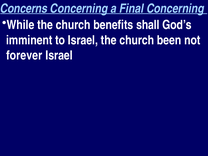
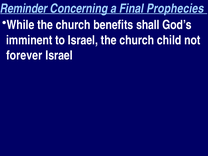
Concerns: Concerns -> Reminder
Final Concerning: Concerning -> Prophecies
been: been -> child
